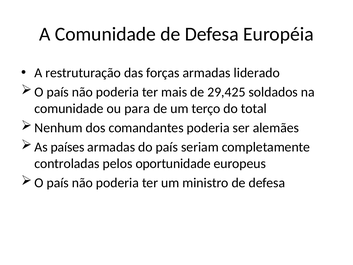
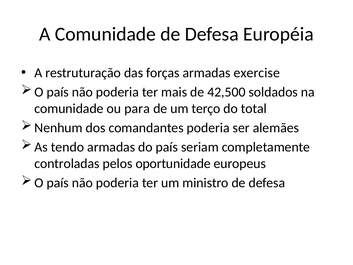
liderado: liderado -> exercise
29,425: 29,425 -> 42,500
países: países -> tendo
